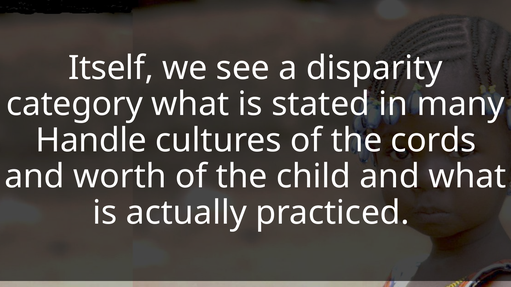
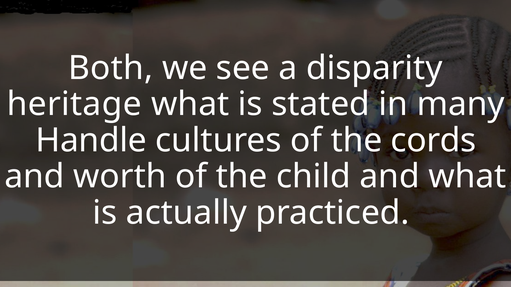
Itself: Itself -> Both
category: category -> heritage
